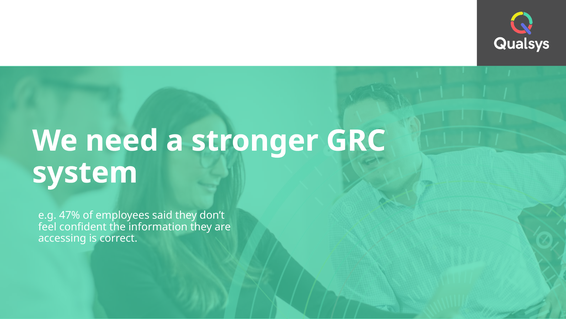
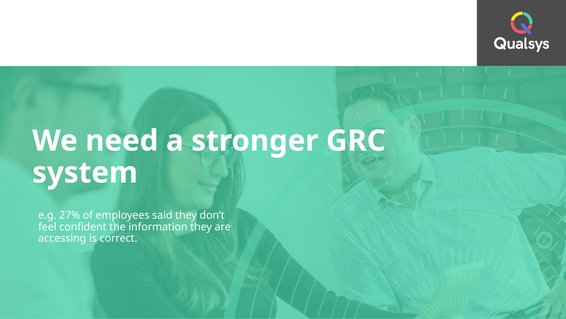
47%: 47% -> 27%
